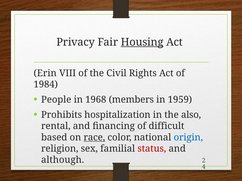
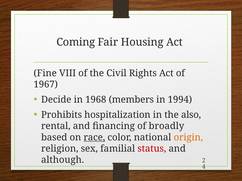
Privacy: Privacy -> Coming
Housing underline: present -> none
Erin: Erin -> Fine
1984: 1984 -> 1967
People: People -> Decide
1959: 1959 -> 1994
difficult: difficult -> broadly
origin colour: blue -> orange
